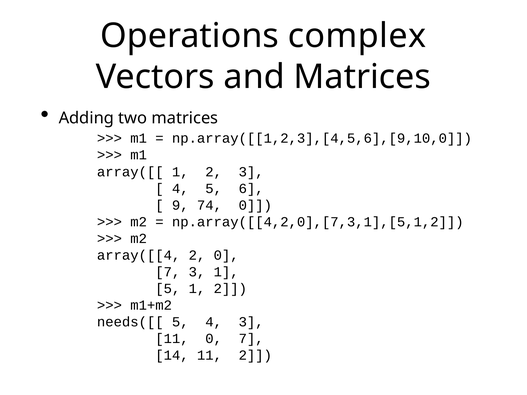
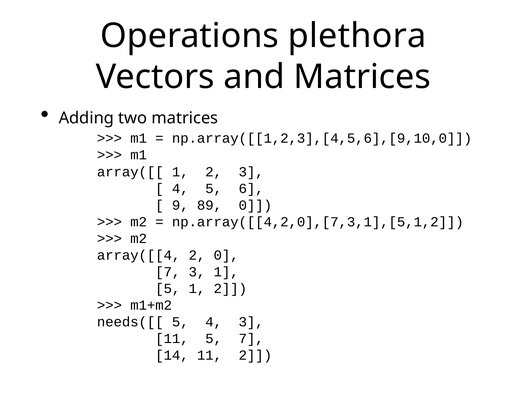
complex: complex -> plethora
74: 74 -> 89
11 0: 0 -> 5
